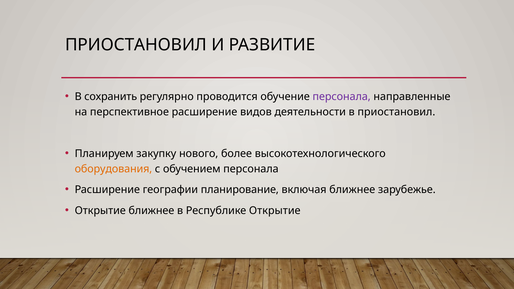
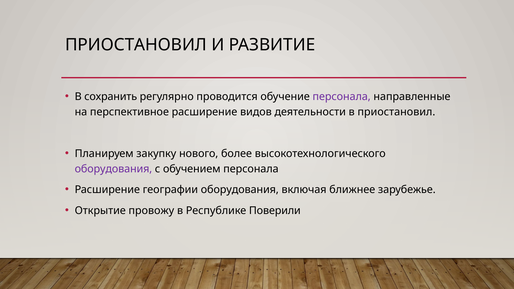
оборудования at (113, 169) colour: orange -> purple
географии планирование: планирование -> оборудования
Открытие ближнее: ближнее -> провожу
Республике Открытие: Открытие -> Поверили
